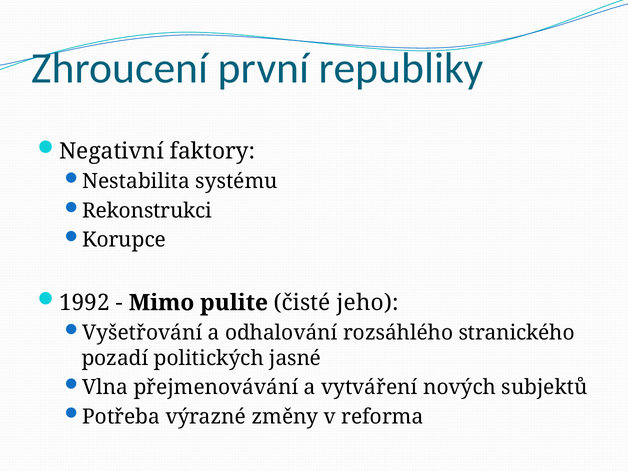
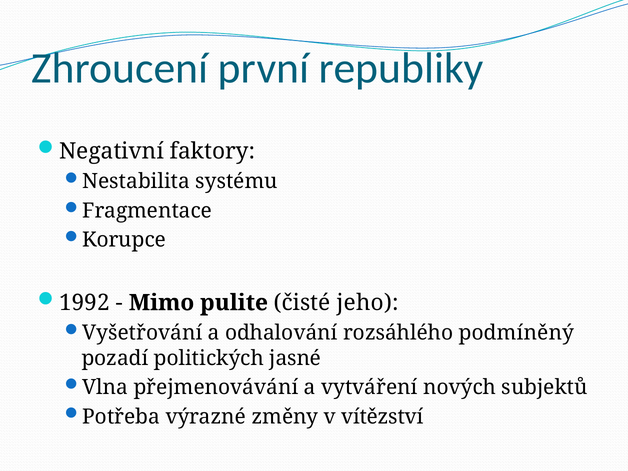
Rekonstrukci: Rekonstrukci -> Fragmentace
stranického: stranického -> podmíněný
reforma: reforma -> vítězství
